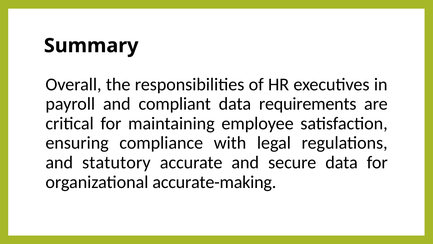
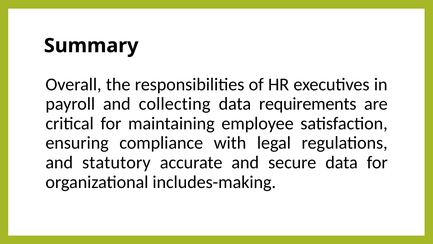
compliant: compliant -> collecting
accurate-making: accurate-making -> includes-making
